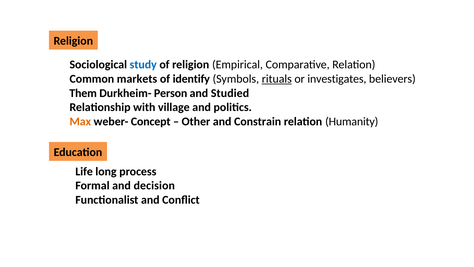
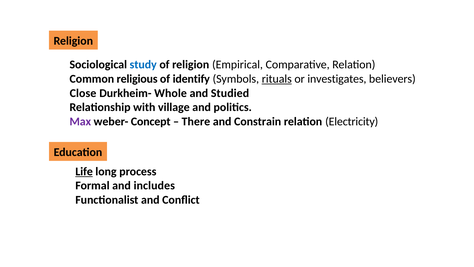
markets: markets -> religious
Them: Them -> Close
Person: Person -> Whole
Max colour: orange -> purple
Other: Other -> There
Humanity: Humanity -> Electricity
Life underline: none -> present
decision: decision -> includes
